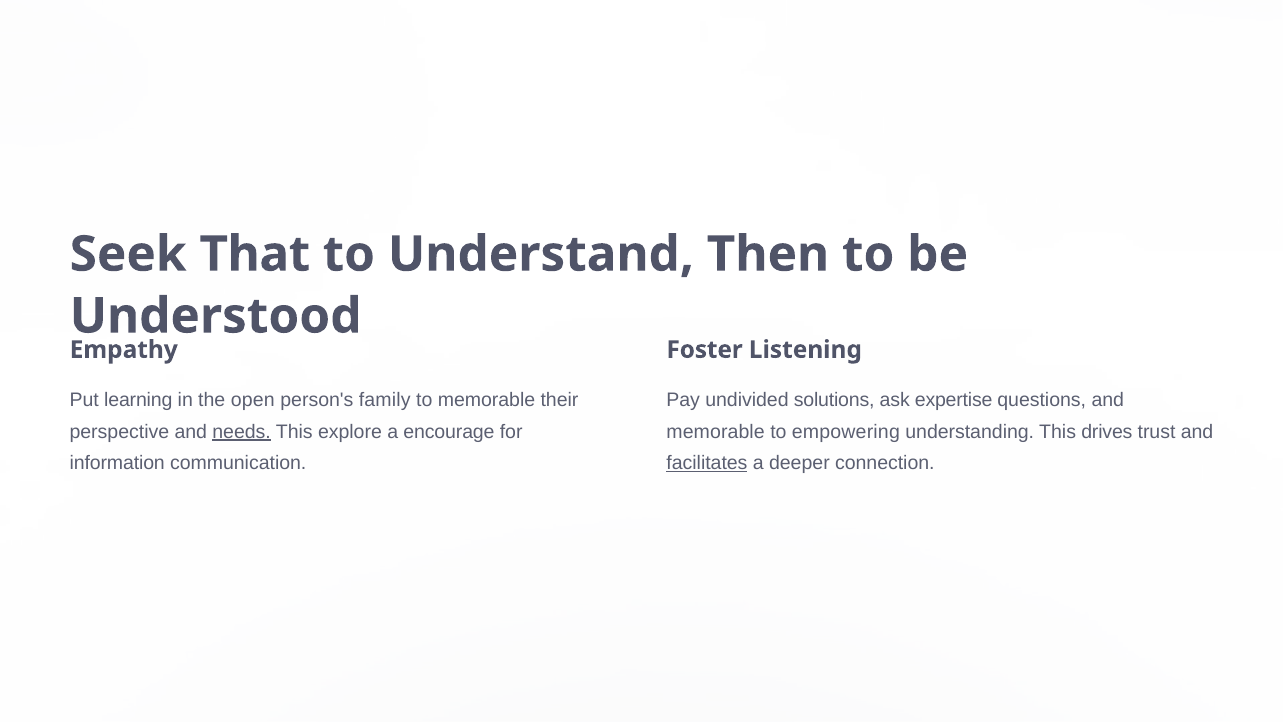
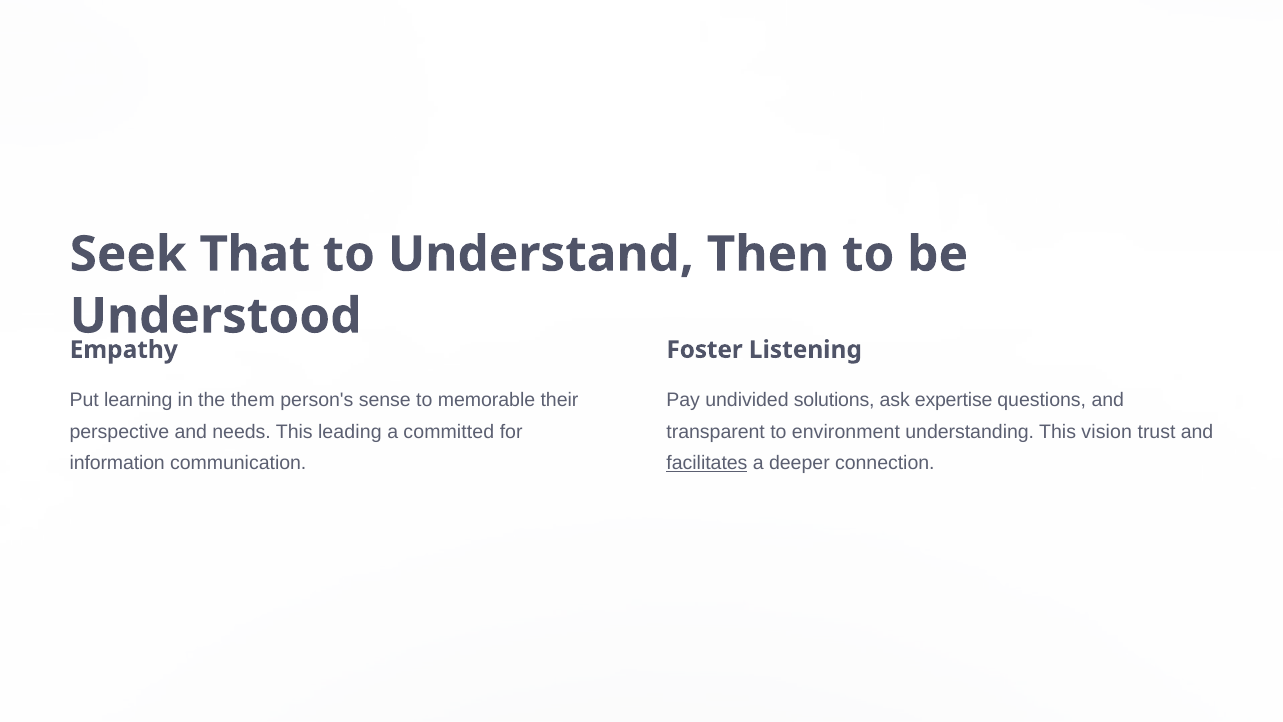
open: open -> them
family: family -> sense
needs underline: present -> none
explore: explore -> leading
encourage: encourage -> committed
memorable at (716, 431): memorable -> transparent
empowering: empowering -> environment
drives: drives -> vision
